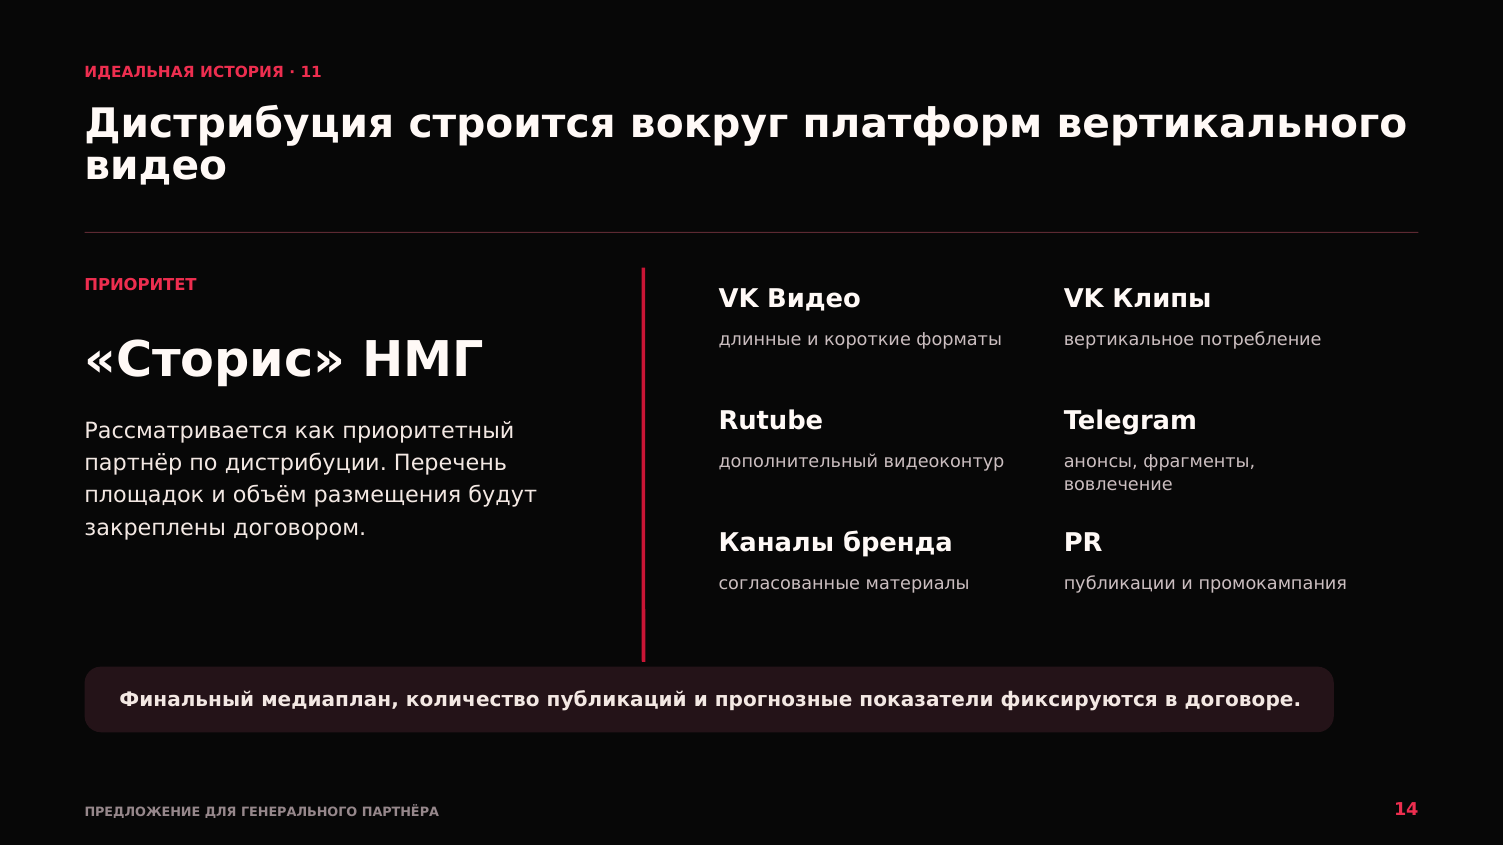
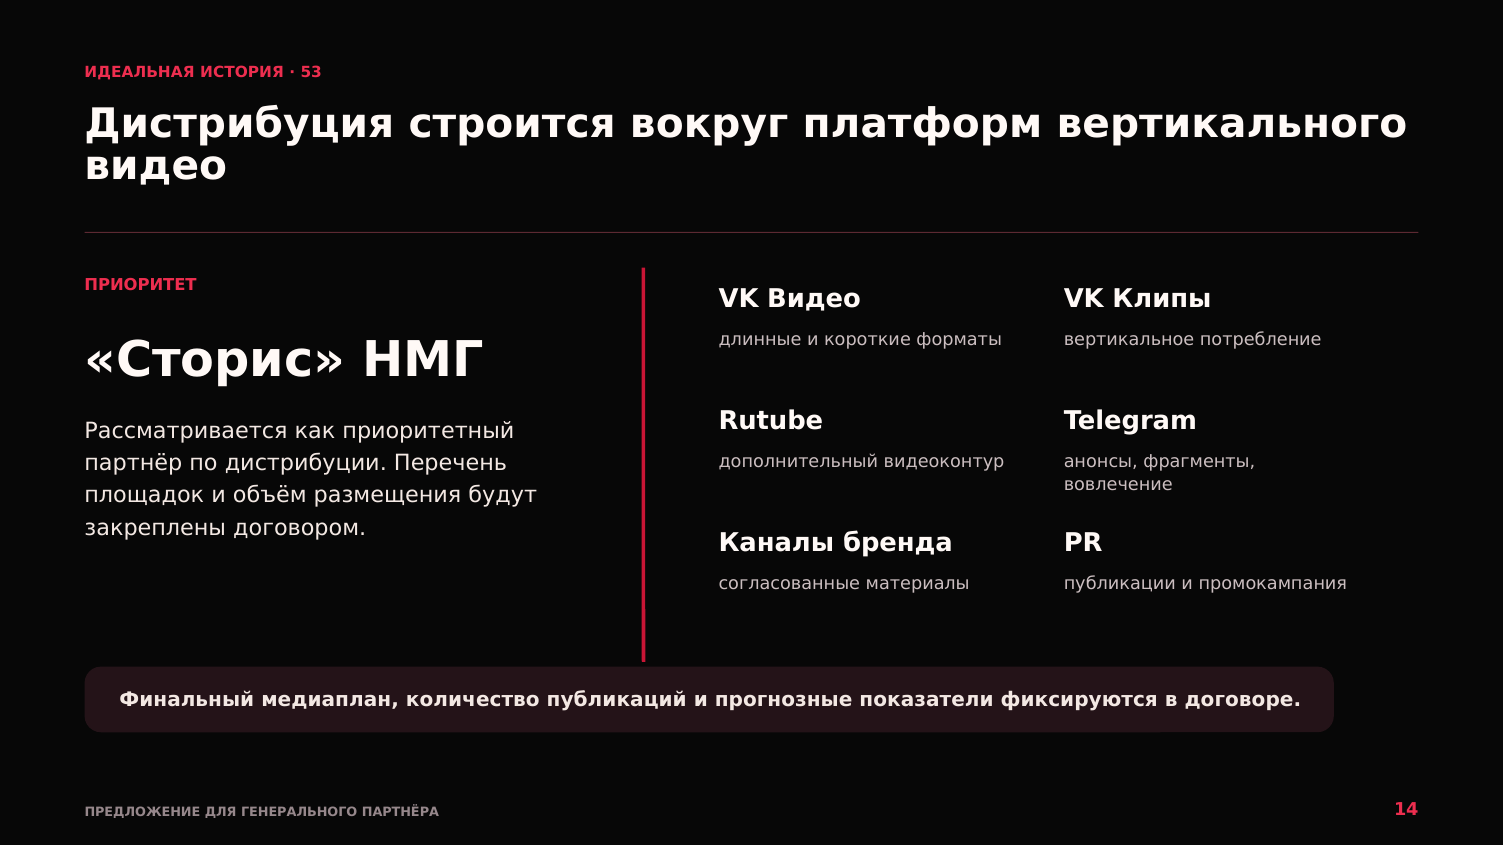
11: 11 -> 53
